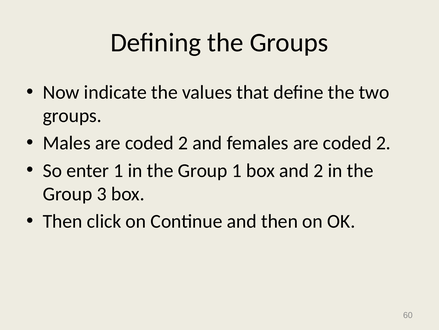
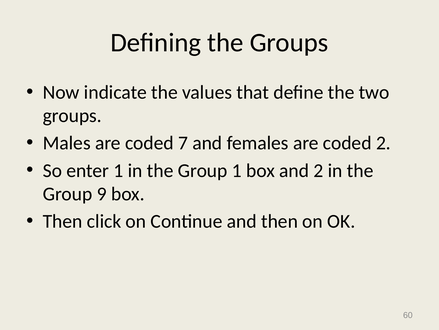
Males are coded 2: 2 -> 7
3: 3 -> 9
